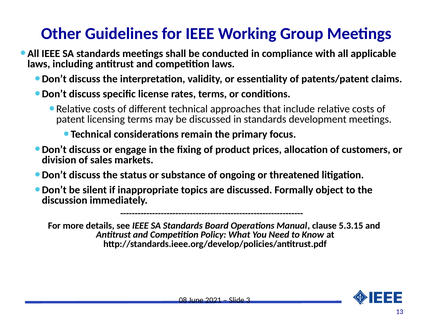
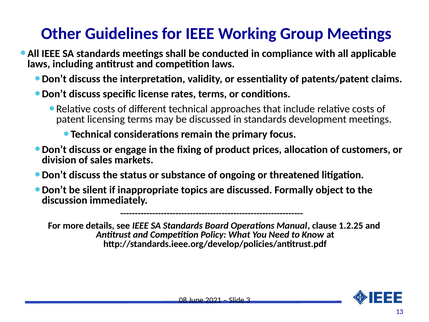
5.3.15: 5.3.15 -> 1.2.25
